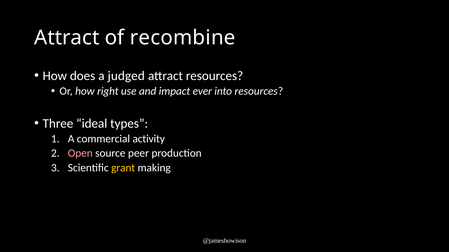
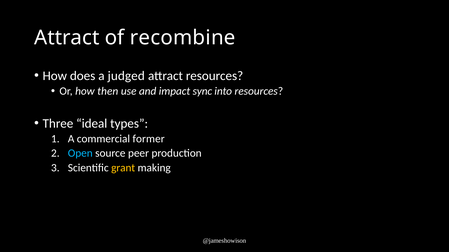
right: right -> then
ever: ever -> sync
activity: activity -> former
Open colour: pink -> light blue
